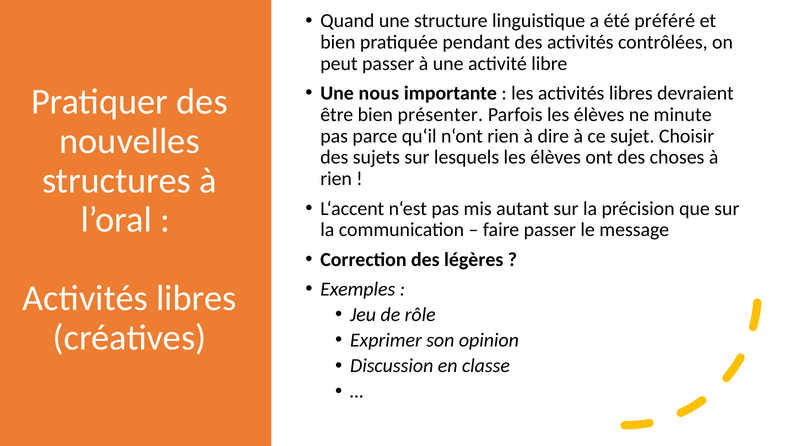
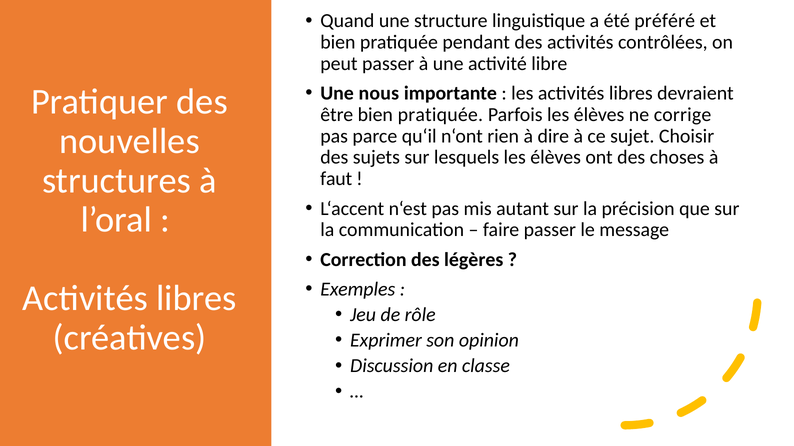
être bien présenter: présenter -> pratiquée
minute: minute -> corrige
rien at (336, 179): rien -> faut
